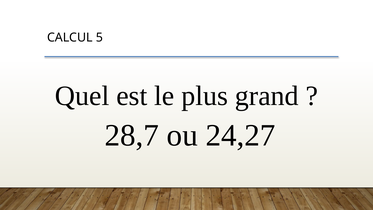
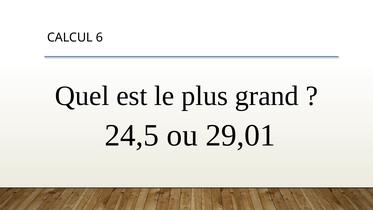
5: 5 -> 6
28,7: 28,7 -> 24,5
24,27: 24,27 -> 29,01
